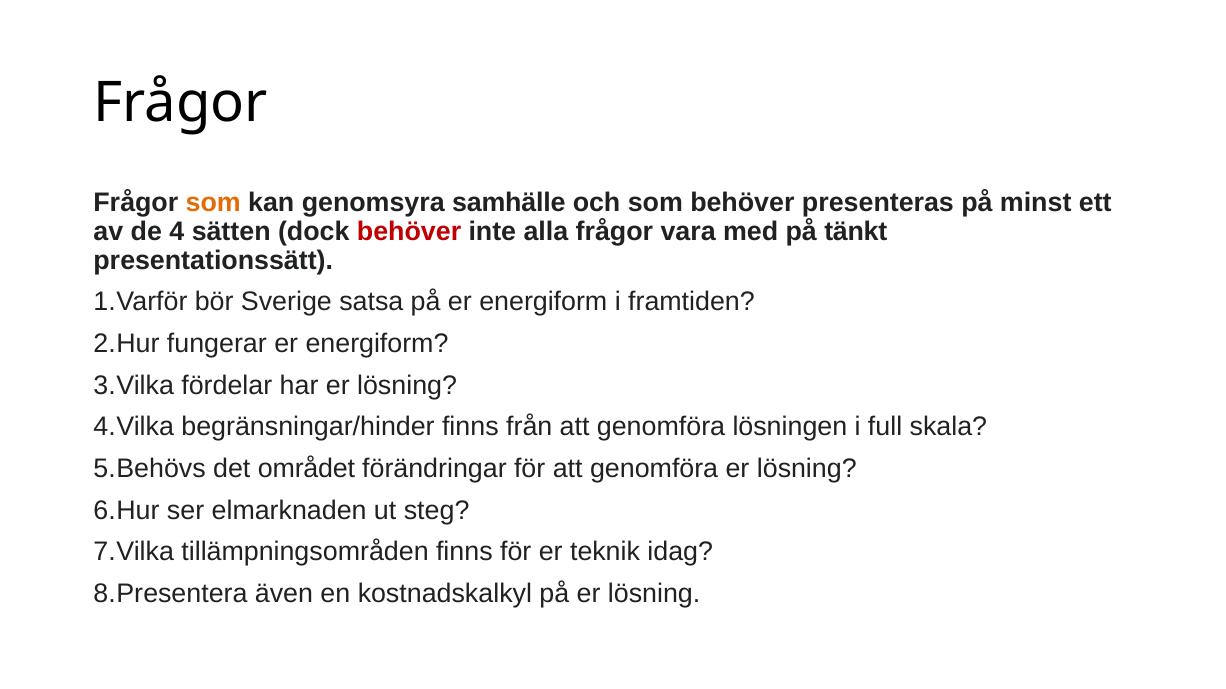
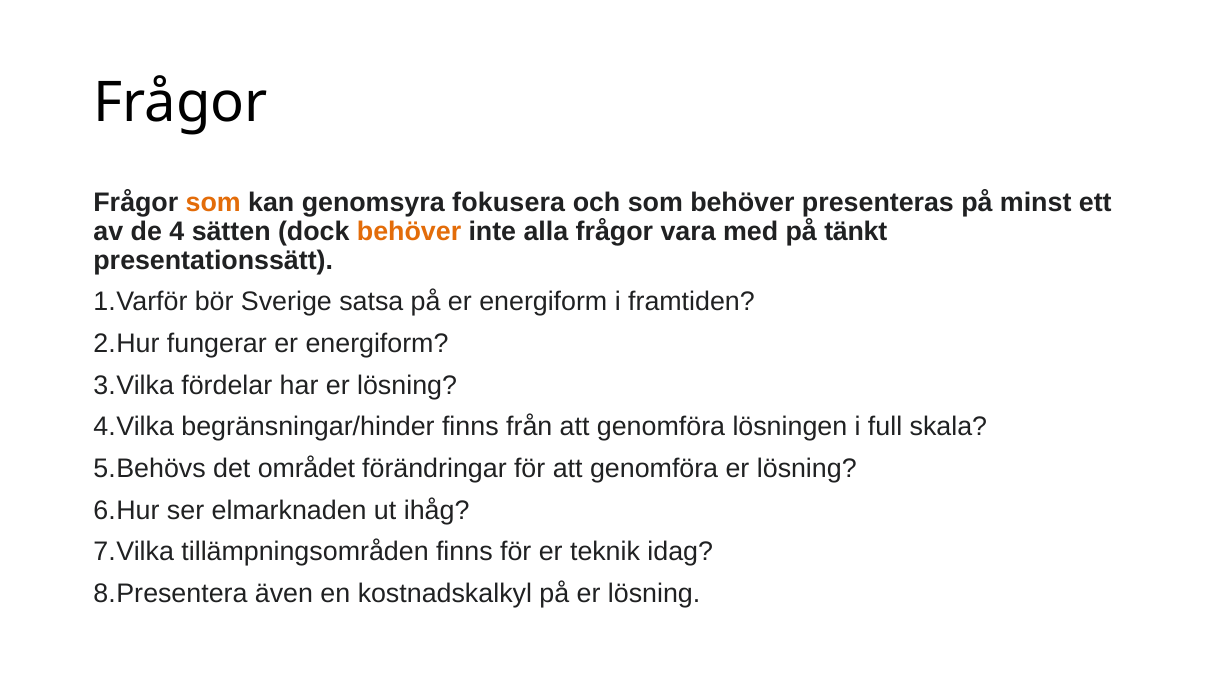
samhälle: samhälle -> fokusera
behöver at (409, 231) colour: red -> orange
steg: steg -> ihåg
